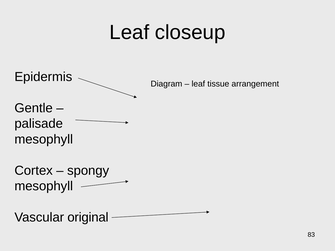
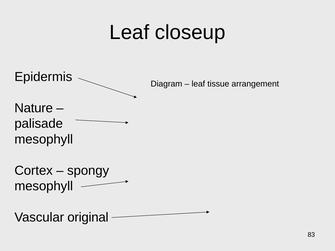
Gentle: Gentle -> Nature
